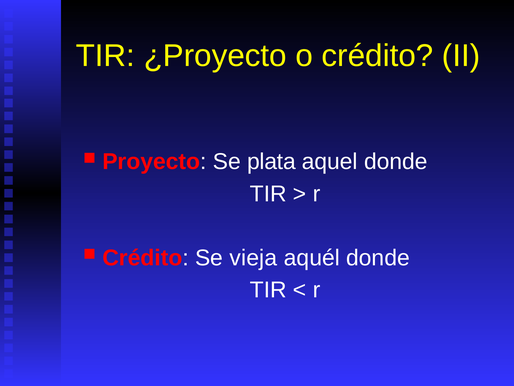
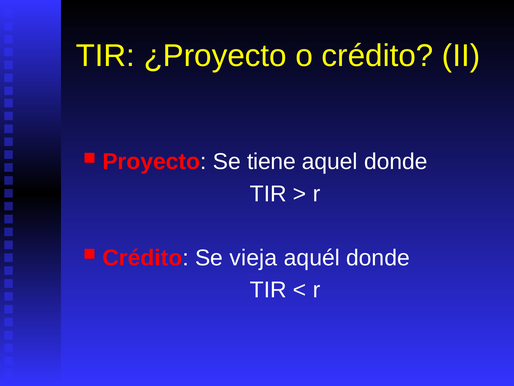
plata: plata -> tiene
